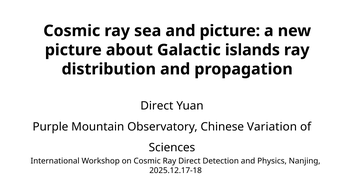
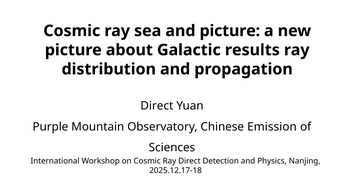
islands: islands -> results
Variation: Variation -> Emission
